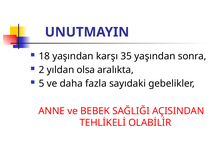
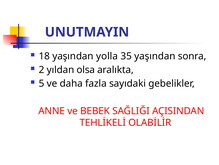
karşı: karşı -> yolla
